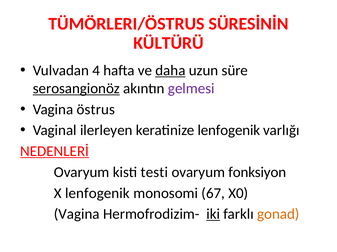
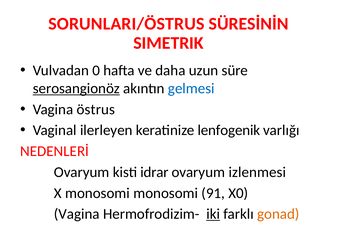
TÜMÖRLERI/ÖSTRUS: TÜMÖRLERI/ÖSTRUS -> SORUNLARI/ÖSTRUS
KÜLTÜRÜ: KÜLTÜRÜ -> SIMETRIK
4: 4 -> 0
daha underline: present -> none
gelmesi colour: purple -> blue
NEDENLERİ underline: present -> none
testi: testi -> idrar
fonksiyon: fonksiyon -> izlenmesi
X lenfogenik: lenfogenik -> monosomi
67: 67 -> 91
